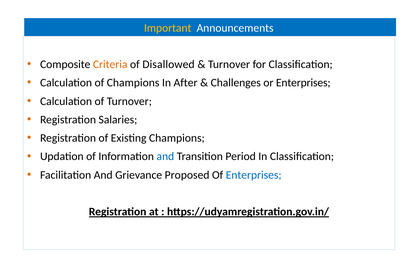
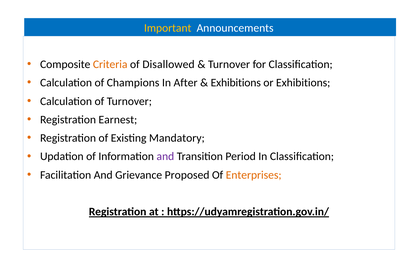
Challenges at (236, 83): Challenges -> Exhibitions
or Enterprises: Enterprises -> Exhibitions
Salaries: Salaries -> Earnest
Existing Champions: Champions -> Mandatory
and at (165, 157) colour: blue -> purple
Enterprises at (254, 175) colour: blue -> orange
